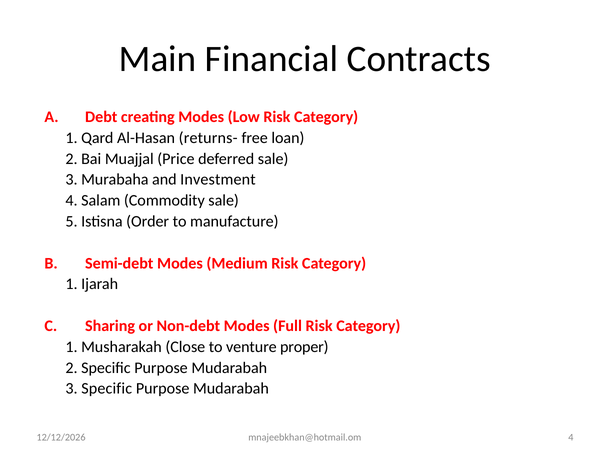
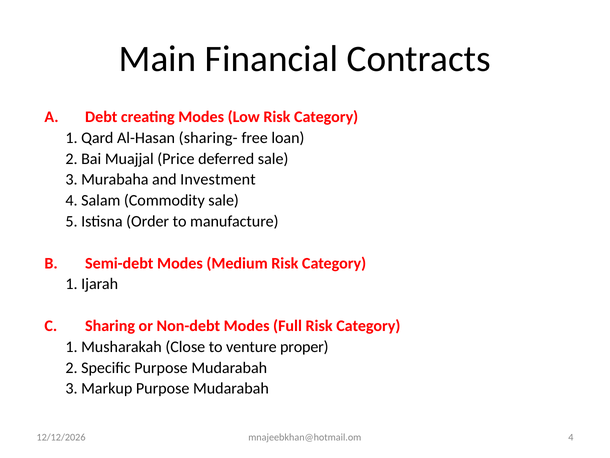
returns-: returns- -> sharing-
3 Specific: Specific -> Markup
